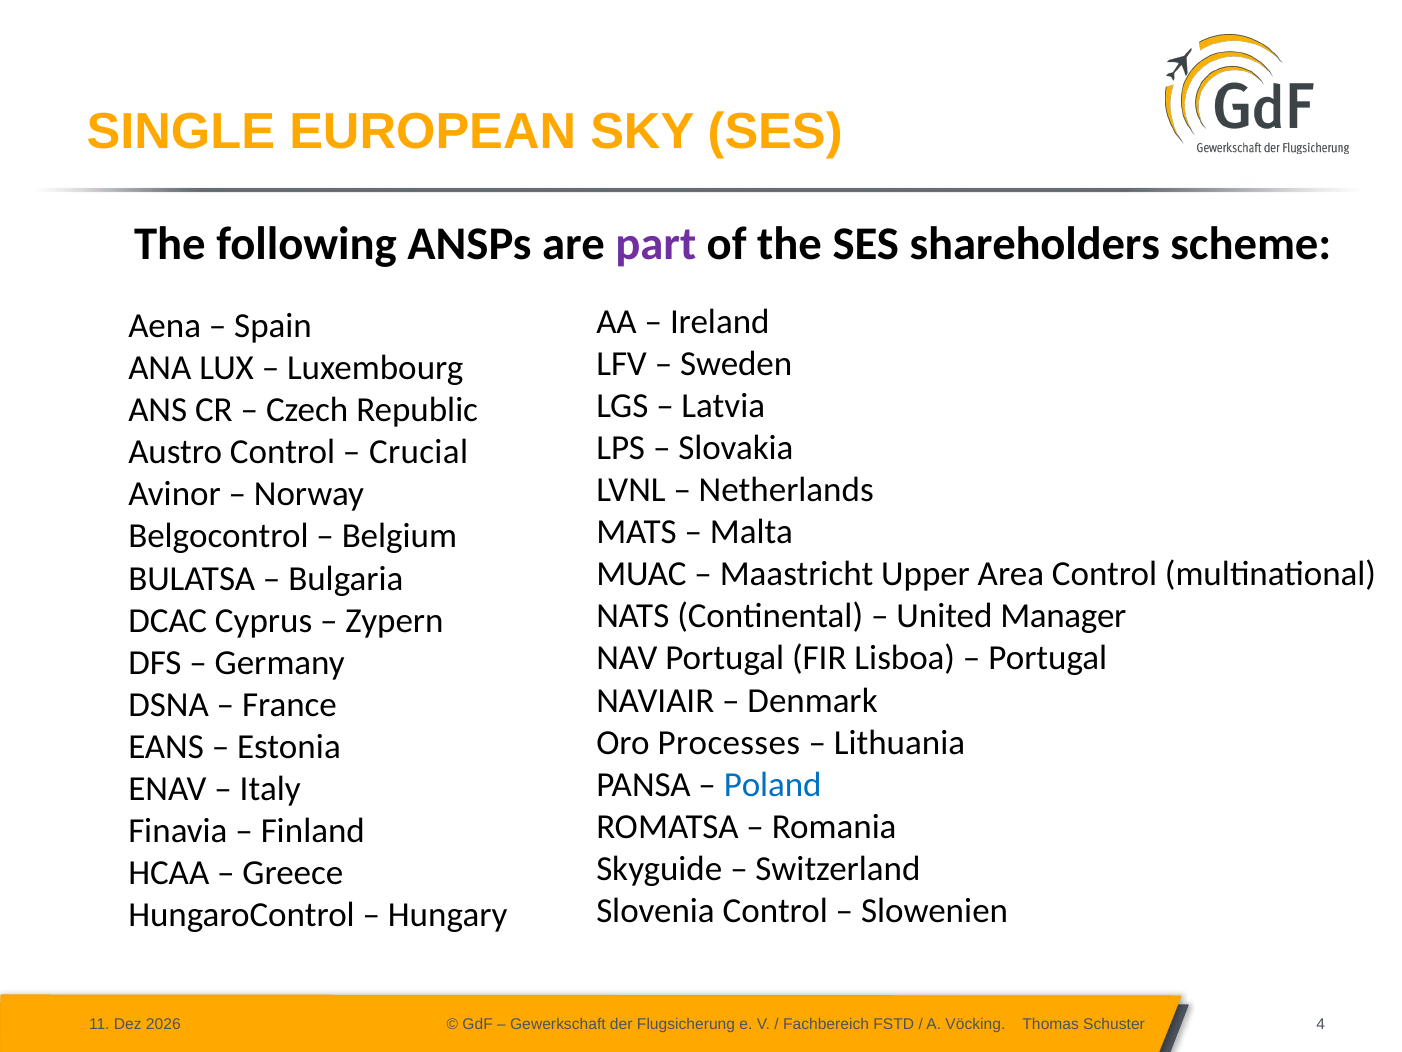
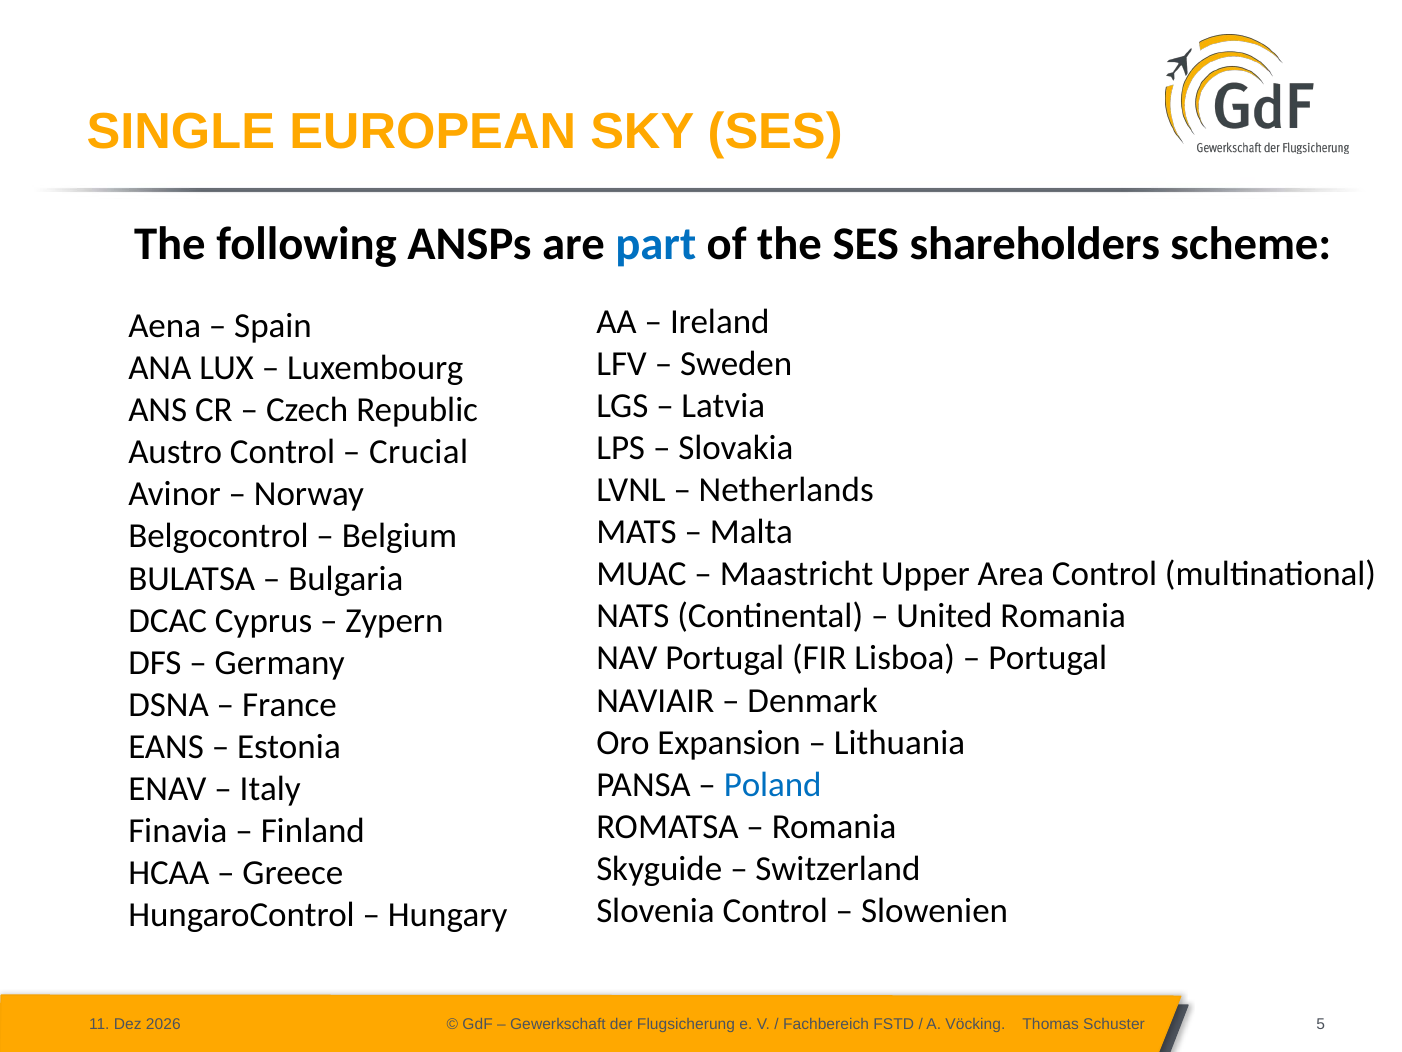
part colour: purple -> blue
United Manager: Manager -> Romania
Processes: Processes -> Expansion
4: 4 -> 5
